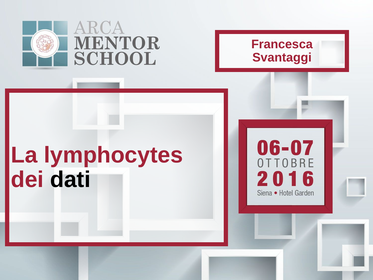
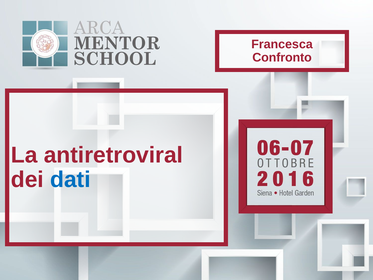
Svantaggi: Svantaggi -> Confronto
lymphocytes: lymphocytes -> antiretroviral
dati colour: black -> blue
